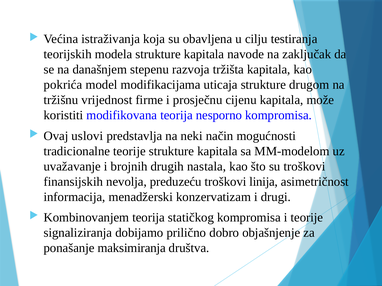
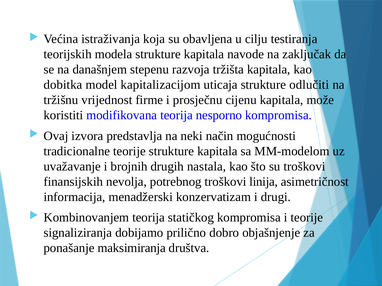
pokrića: pokrića -> dobitka
modifikacijama: modifikacijama -> kapitalizacijom
drugom: drugom -> odlučiti
uslovi: uslovi -> izvora
preduzeću: preduzeću -> potrebnog
